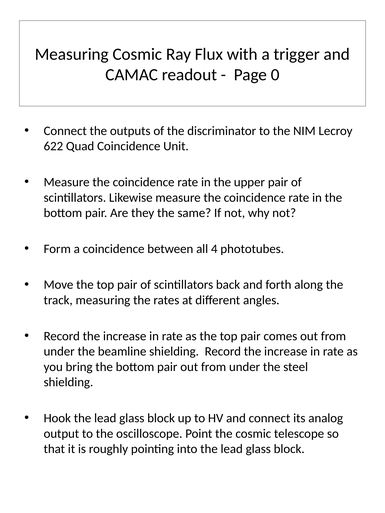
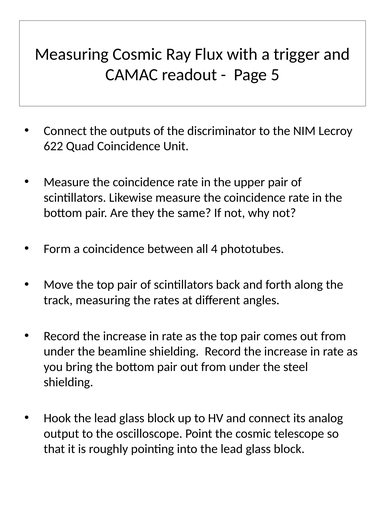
0: 0 -> 5
